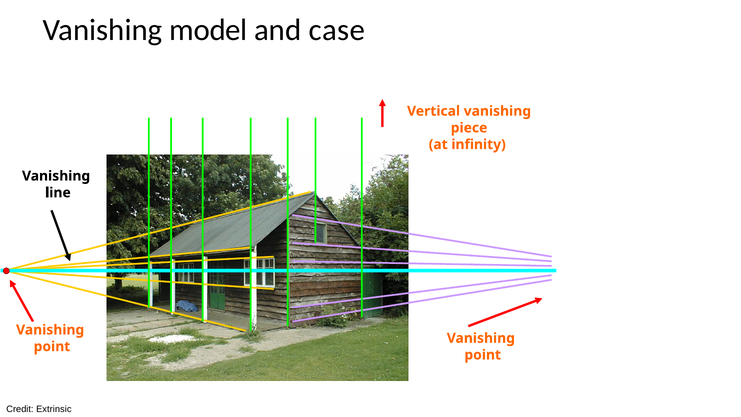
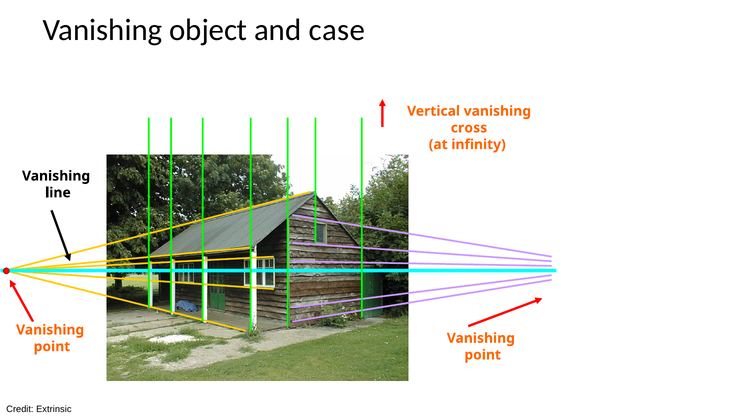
model: model -> object
piece: piece -> cross
